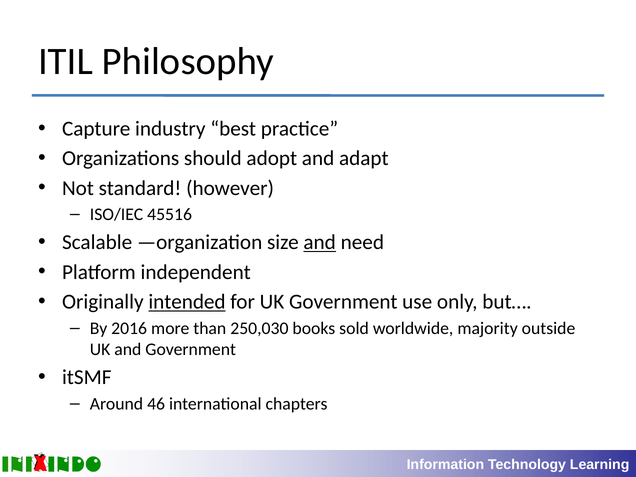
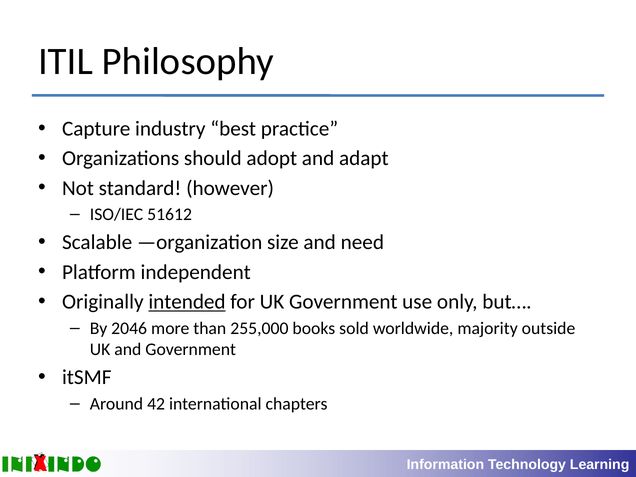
45516: 45516 -> 51612
and at (320, 242) underline: present -> none
2016: 2016 -> 2046
250,030: 250,030 -> 255,000
46: 46 -> 42
